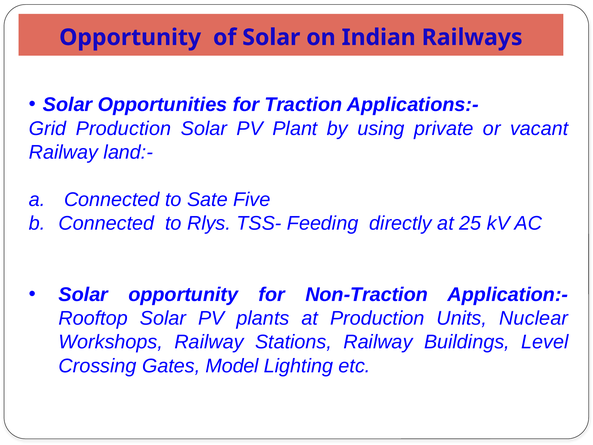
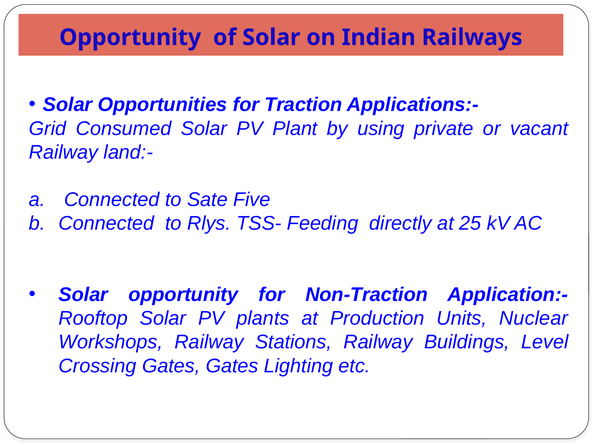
Grid Production: Production -> Consumed
Gates Model: Model -> Gates
